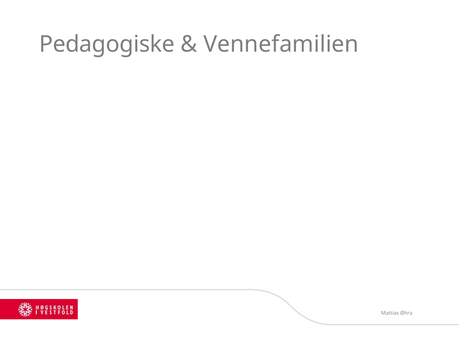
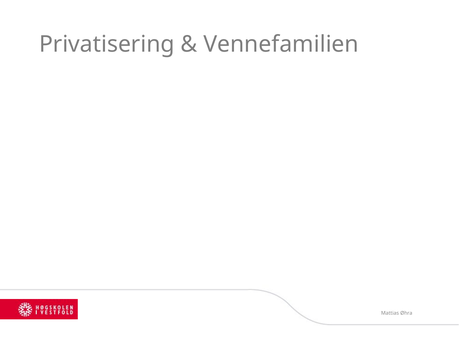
Pedagogiske: Pedagogiske -> Privatisering
